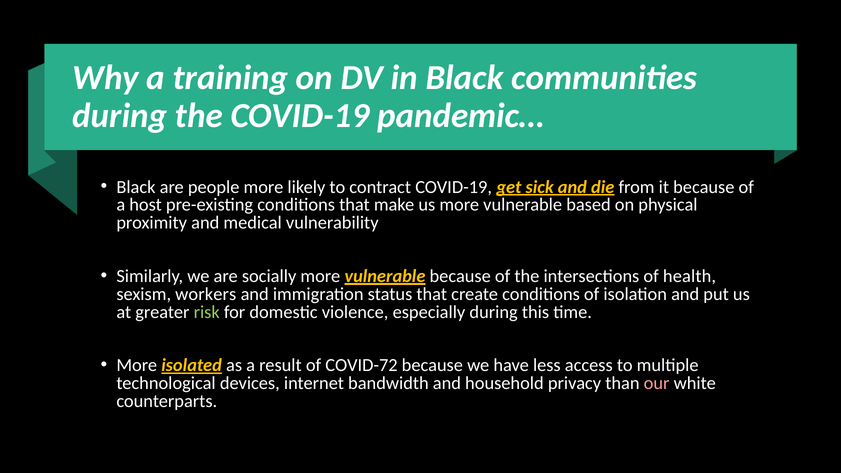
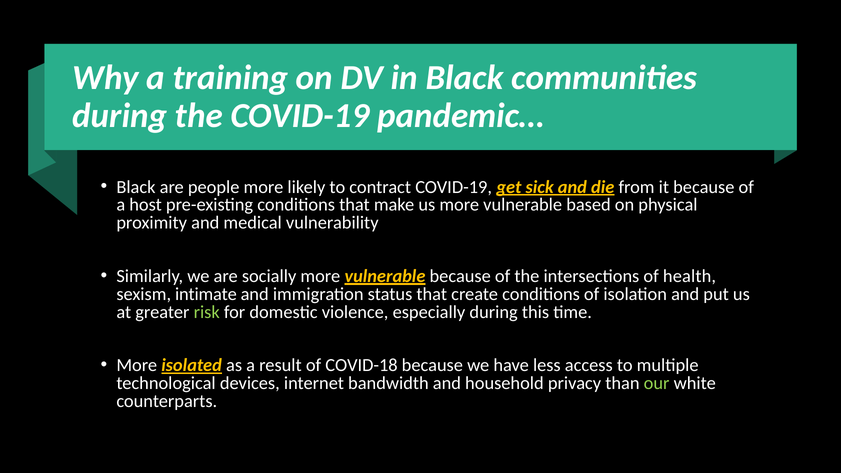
workers: workers -> intimate
COVID-72: COVID-72 -> COVID-18
our colour: pink -> light green
